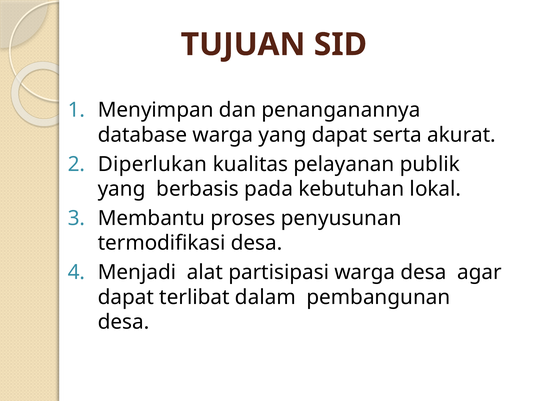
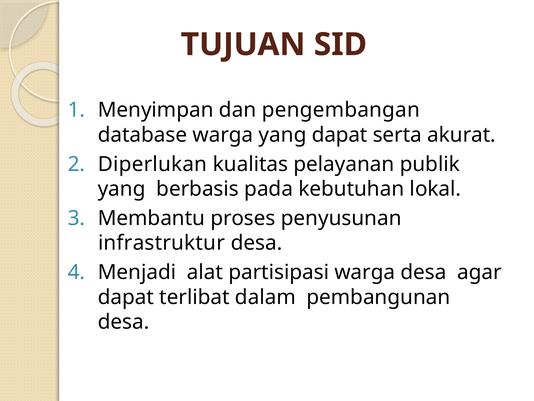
penanganannya: penanganannya -> pengembangan
termodifikasi: termodifikasi -> infrastruktur
